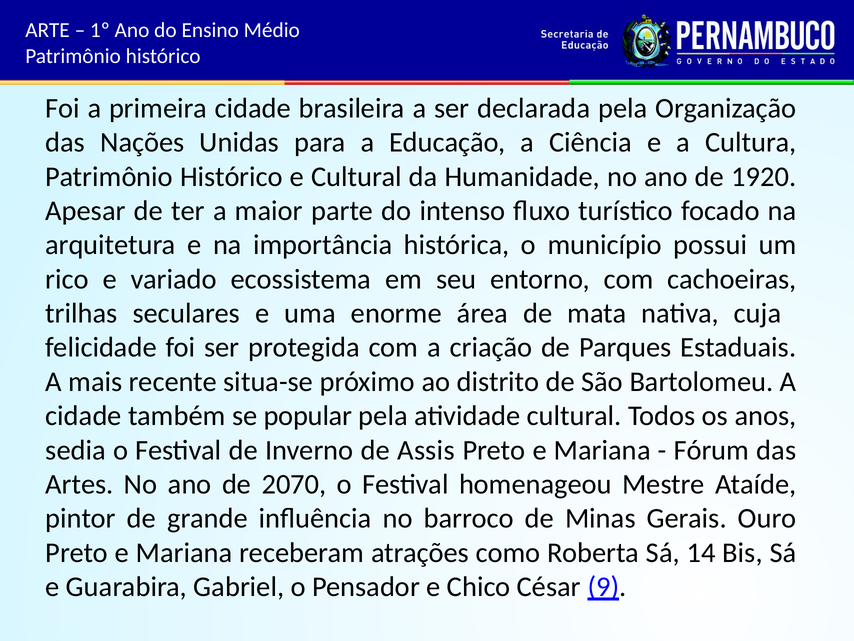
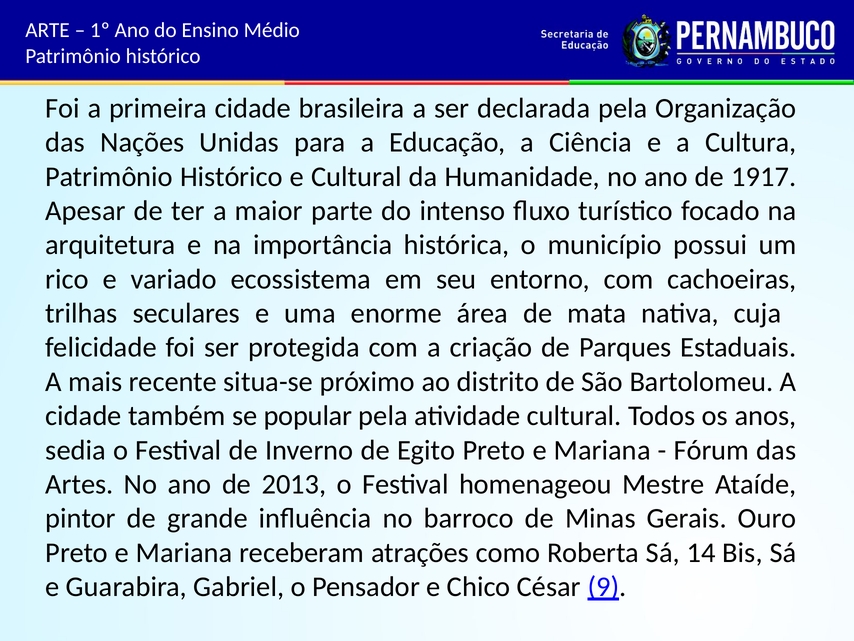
1920: 1920 -> 1917
Assis: Assis -> Egito
2070: 2070 -> 2013
